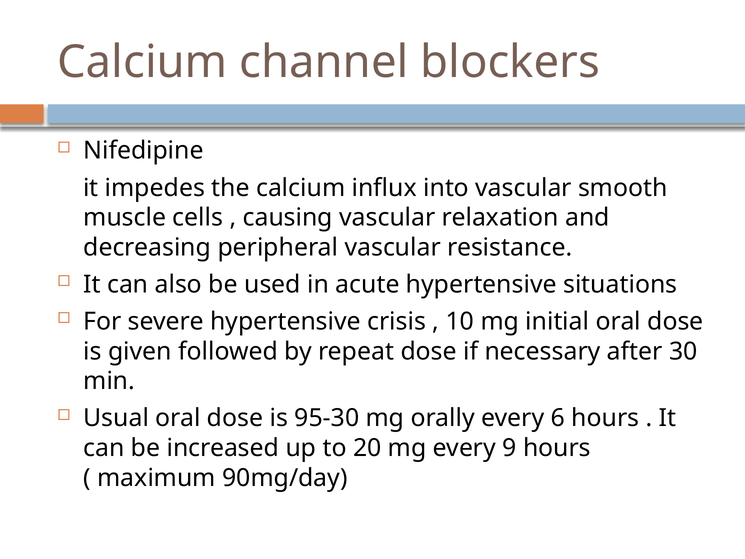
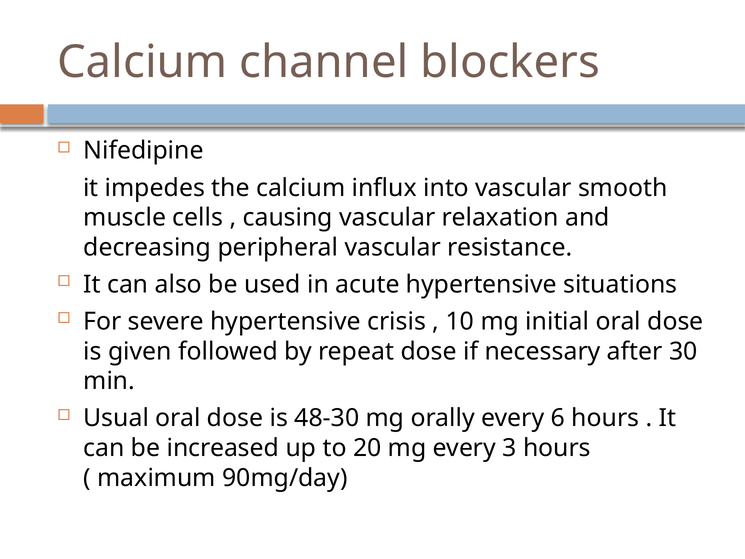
95-30: 95-30 -> 48-30
9: 9 -> 3
